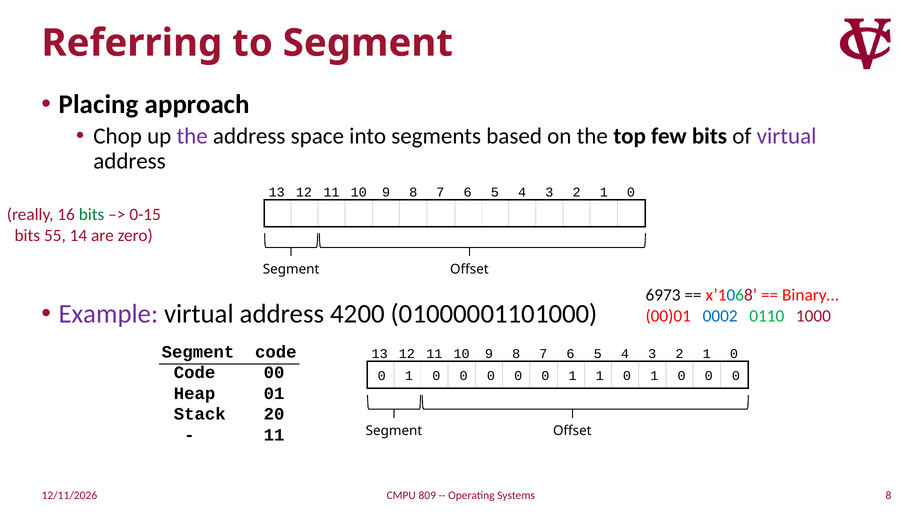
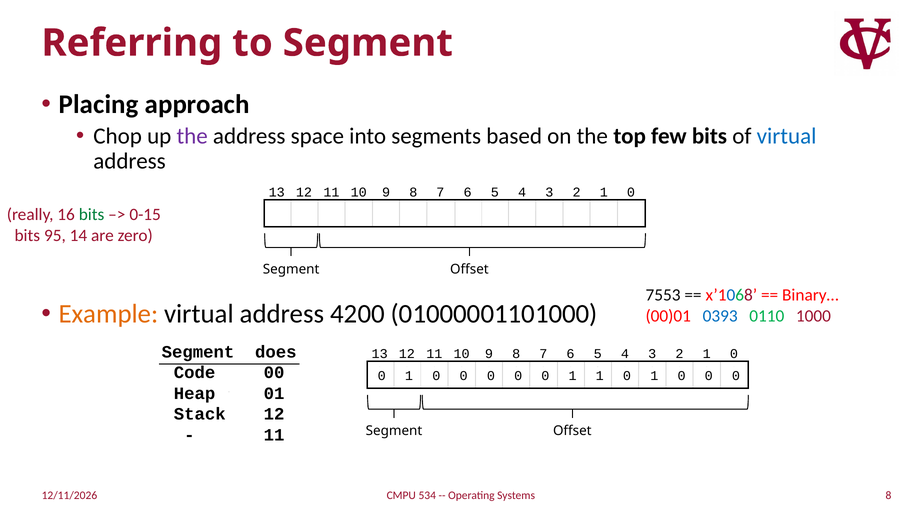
virtual at (787, 136) colour: purple -> blue
55: 55 -> 95
6973: 6973 -> 7553
Example colour: purple -> orange
0002: 0002 -> 0393
Segment code: code -> does
Stack 20: 20 -> 12
809: 809 -> 534
